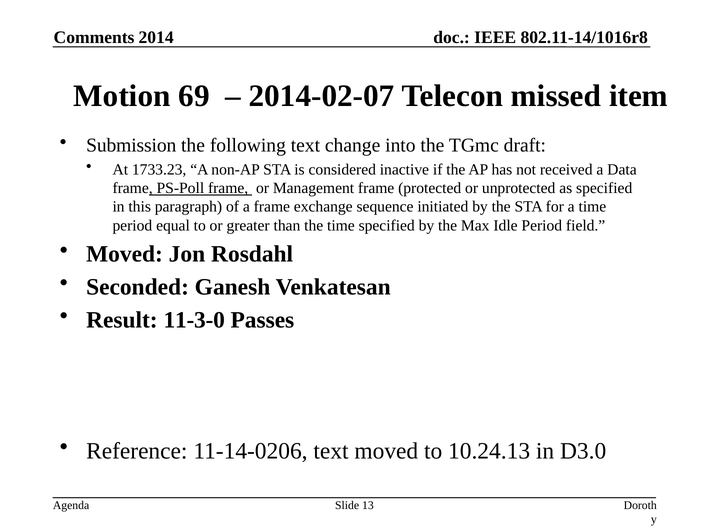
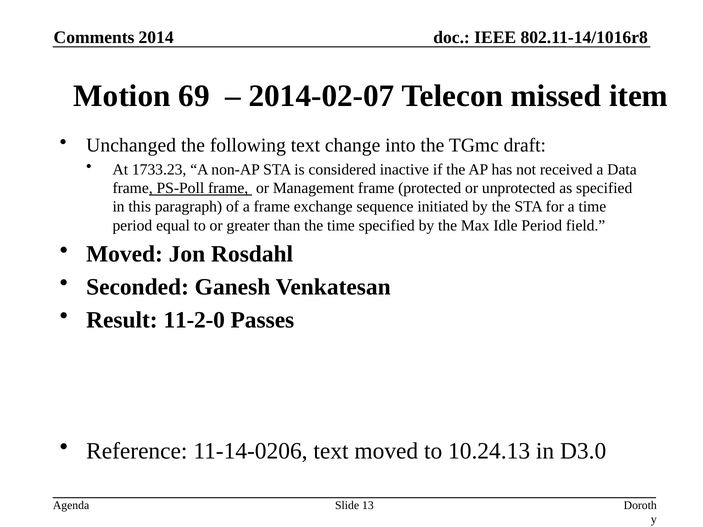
Submission: Submission -> Unchanged
11-3-0: 11-3-0 -> 11-2-0
